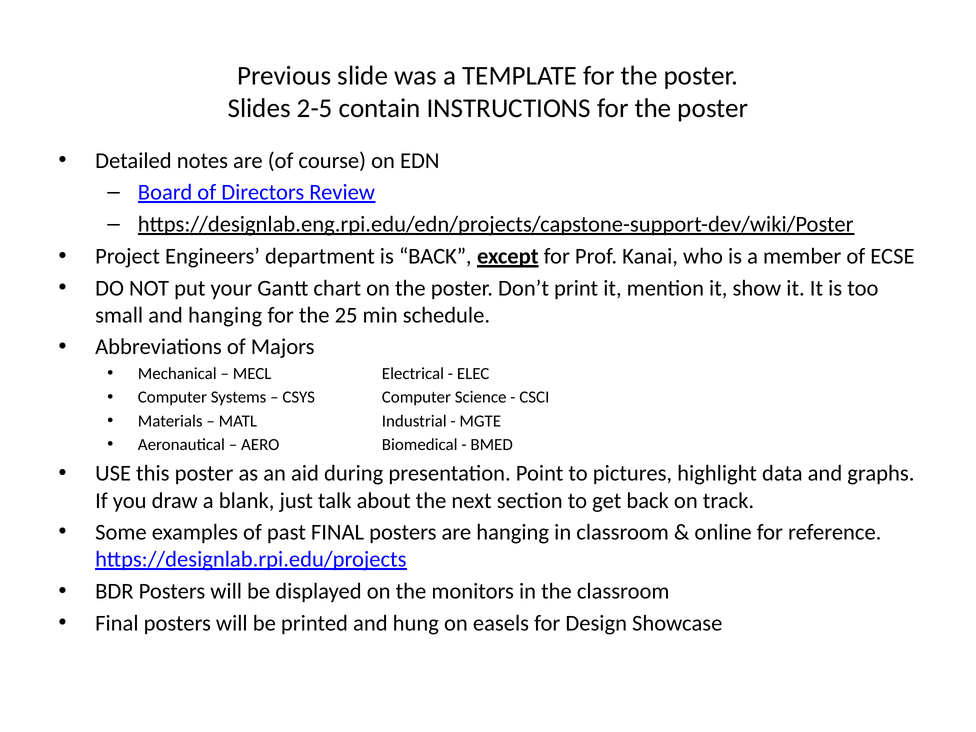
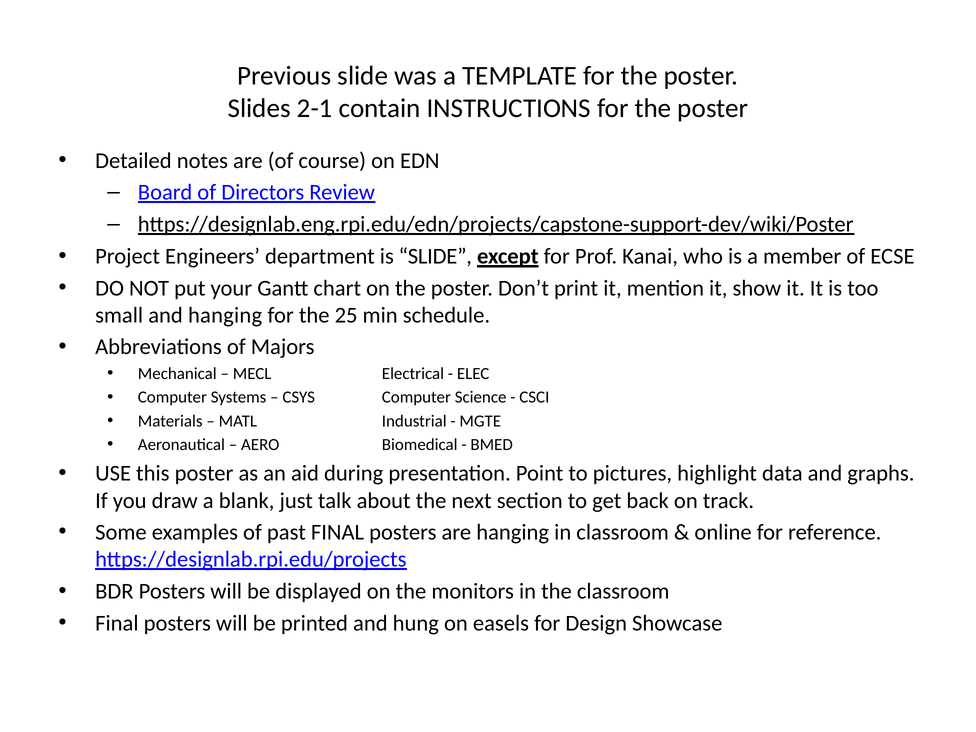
2-5: 2-5 -> 2-1
is BACK: BACK -> SLIDE
